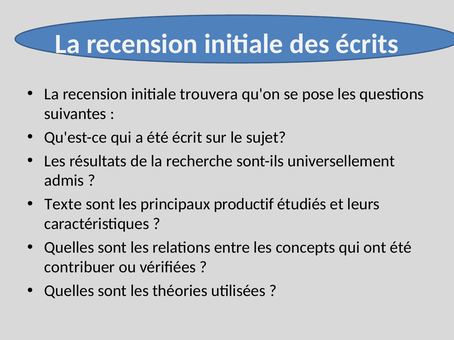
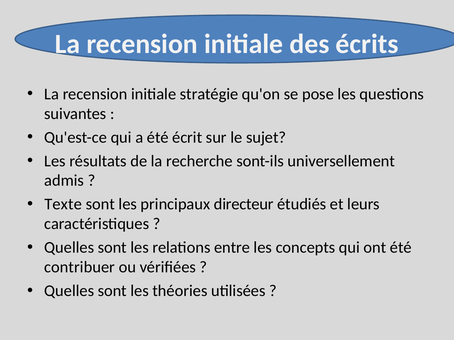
trouvera: trouvera -> stratégie
productif: productif -> directeur
